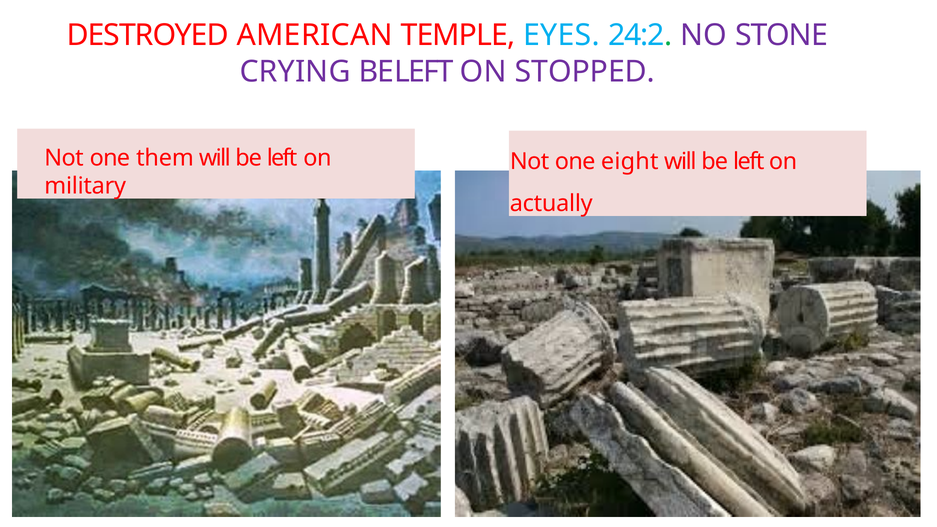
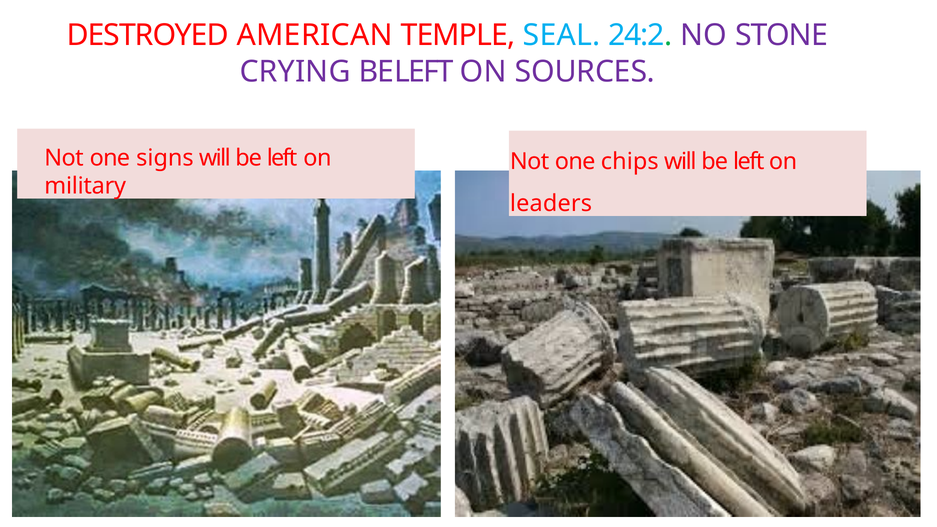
EYES: EYES -> SEAL
STOPPED: STOPPED -> SOURCES
them: them -> signs
eight: eight -> chips
actually: actually -> leaders
